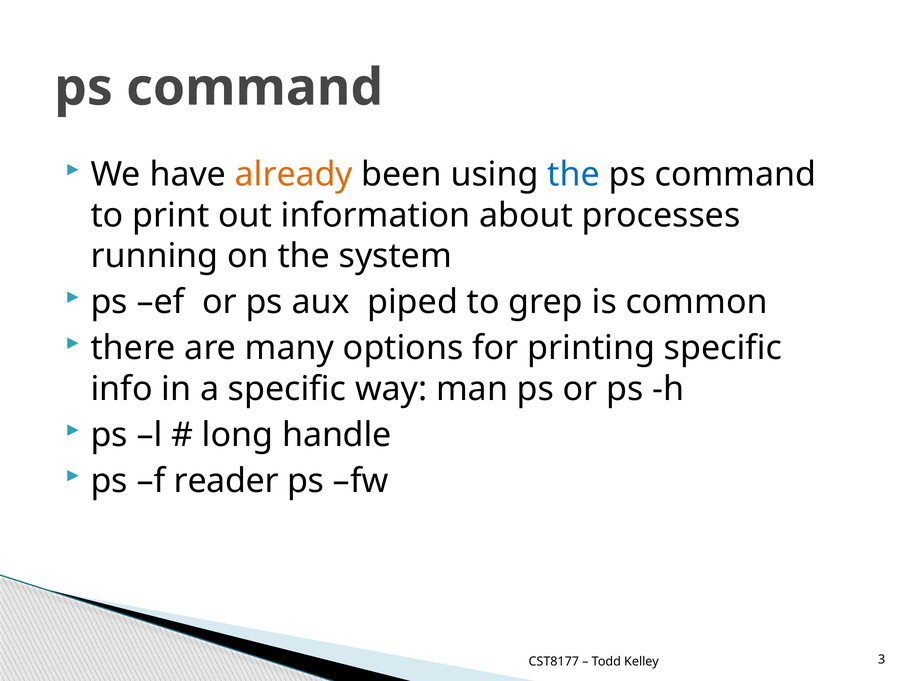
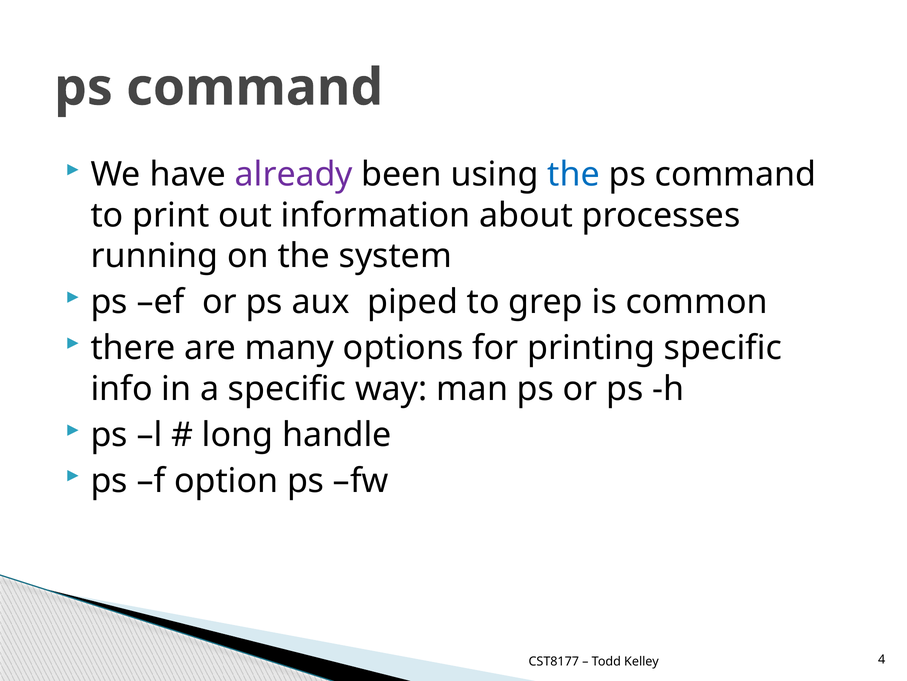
already colour: orange -> purple
reader: reader -> option
3: 3 -> 4
